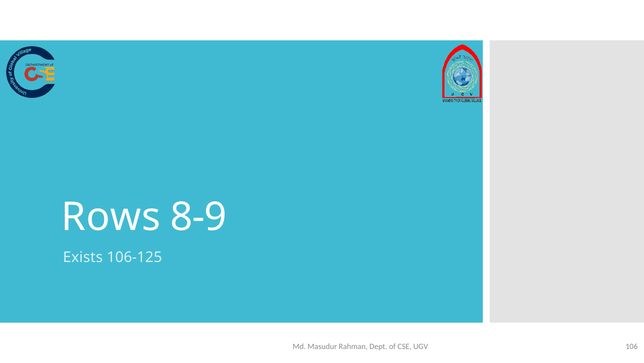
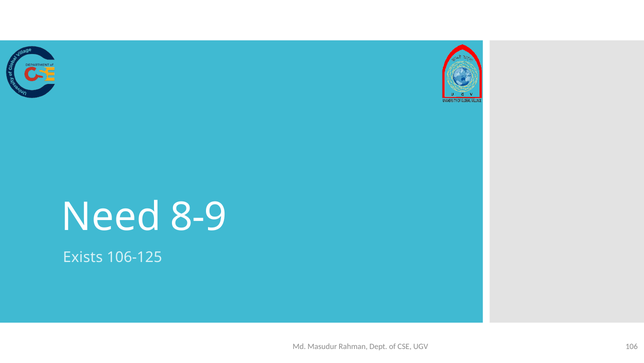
Rows: Rows -> Need
